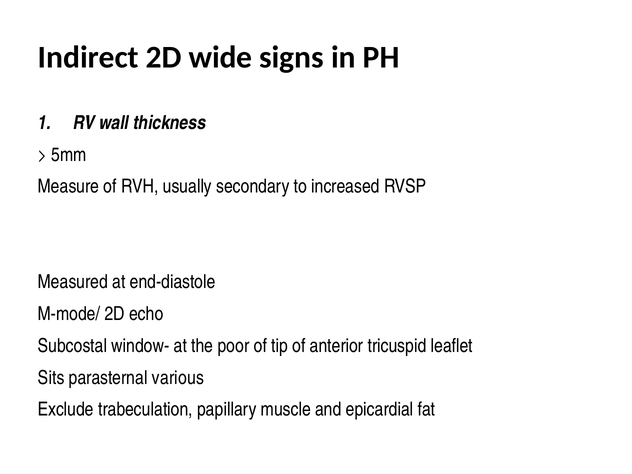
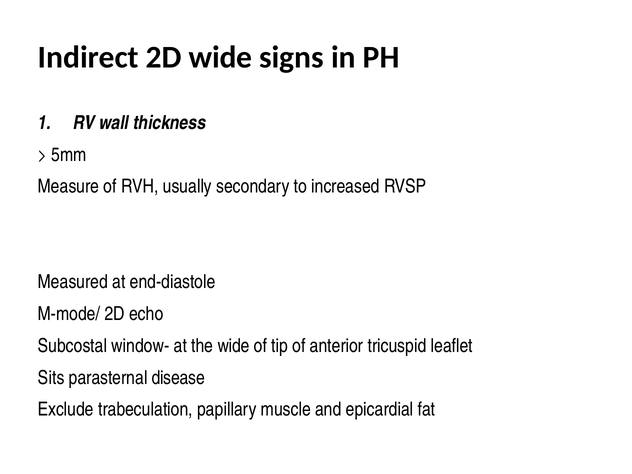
the poor: poor -> wide
various: various -> disease
